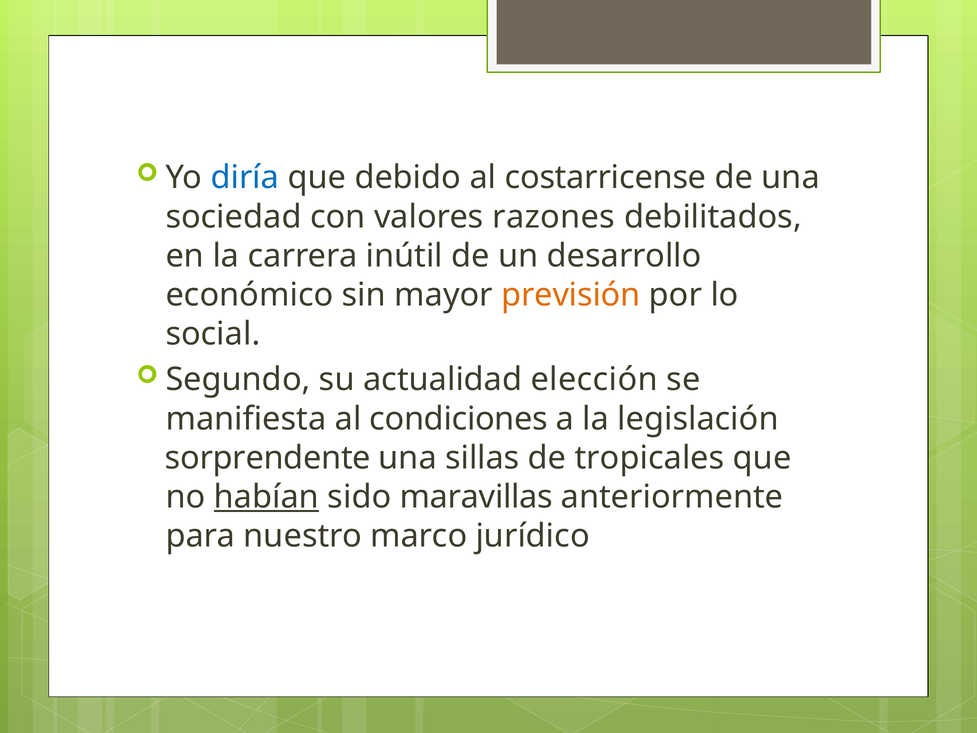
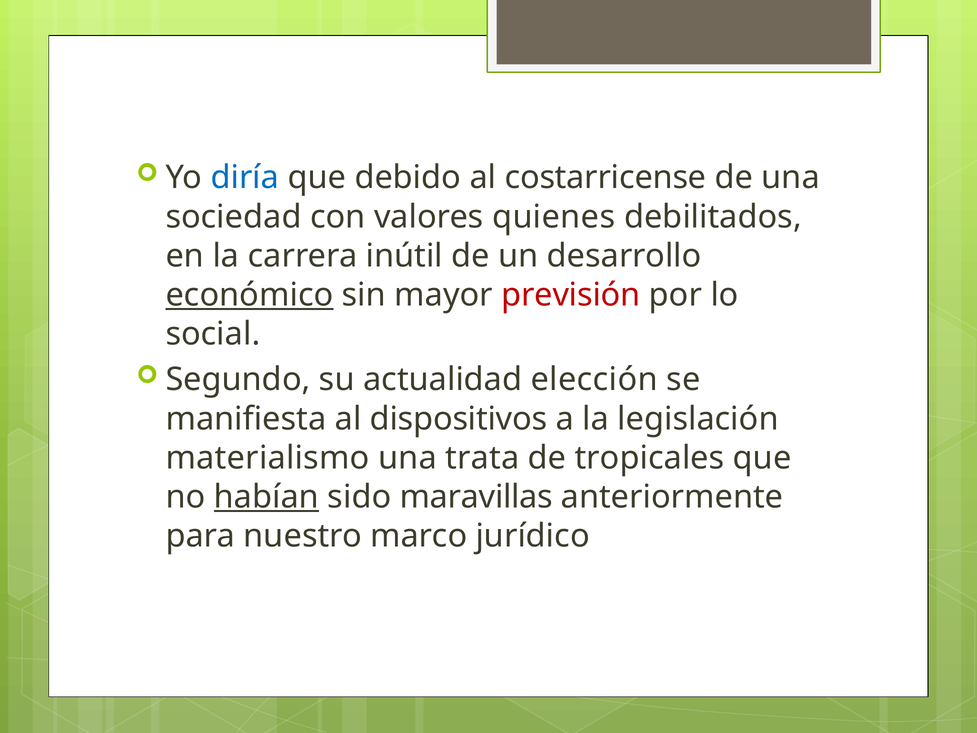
razones: razones -> quienes
económico underline: none -> present
previsión colour: orange -> red
condiciones: condiciones -> dispositivos
sorprendente: sorprendente -> materialismo
sillas: sillas -> trata
